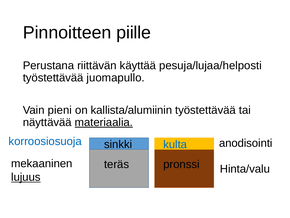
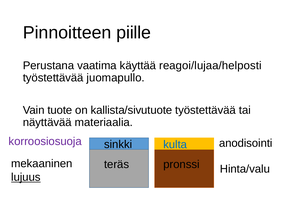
riittävän: riittävän -> vaatima
pesuja/lujaa/helposti: pesuja/lujaa/helposti -> reagoi/lujaa/helposti
pieni: pieni -> tuote
kallista/alumiinin: kallista/alumiinin -> kallista/sivutuote
materiaalia underline: present -> none
korroosiosuoja colour: blue -> purple
